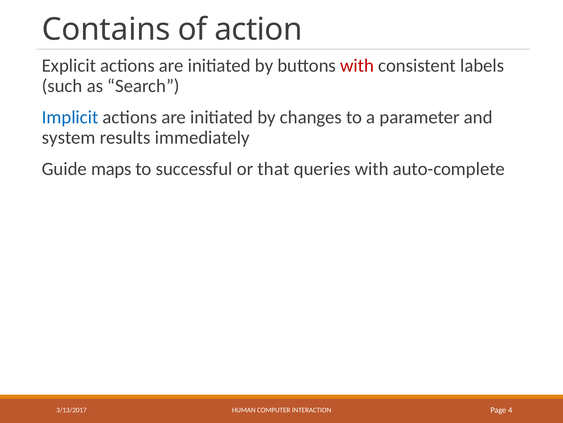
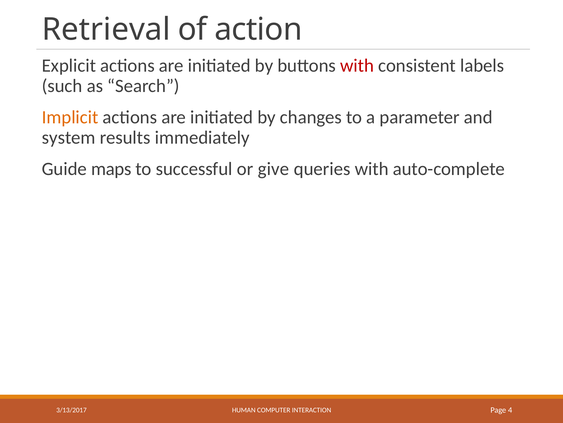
Contains: Contains -> Retrieval
Implicit colour: blue -> orange
that: that -> give
